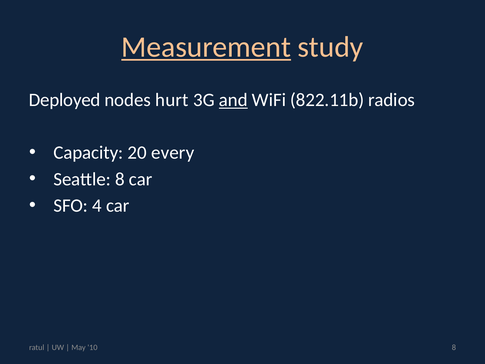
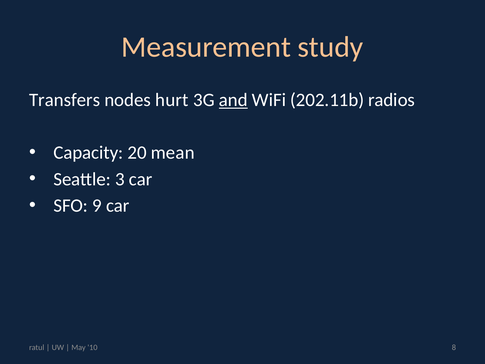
Measurement underline: present -> none
Deployed: Deployed -> Transfers
822.11b: 822.11b -> 202.11b
every: every -> mean
Seattle 8: 8 -> 3
4: 4 -> 9
